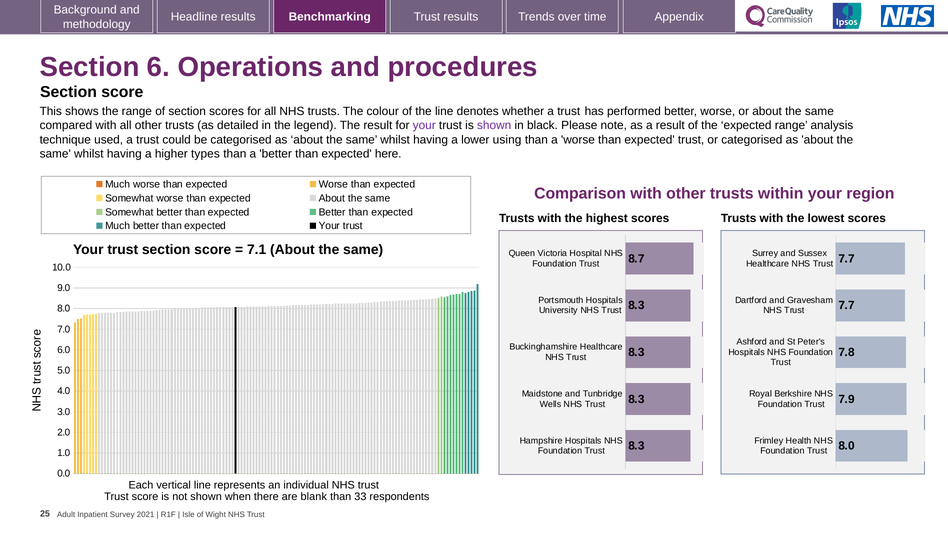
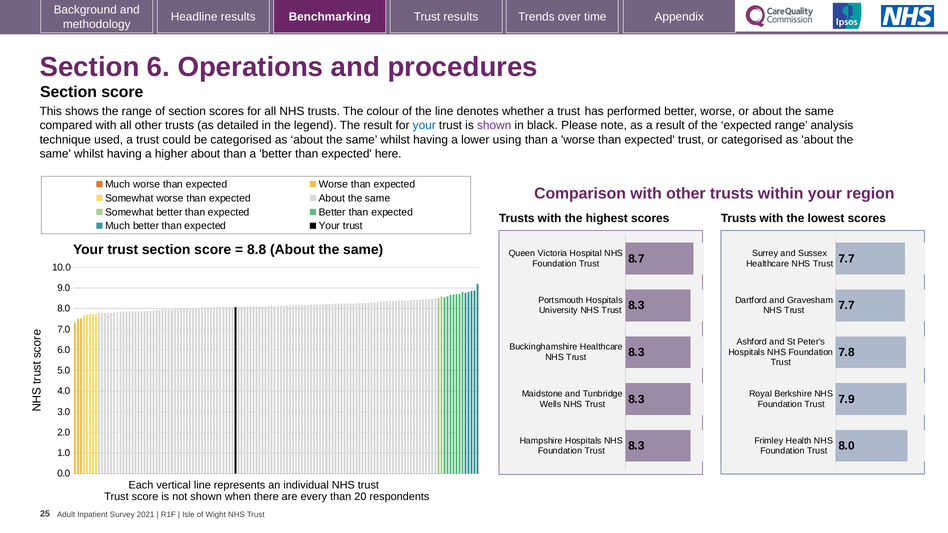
your at (424, 125) colour: purple -> blue
higher types: types -> about
7.1: 7.1 -> 8.8
blank: blank -> every
33: 33 -> 20
